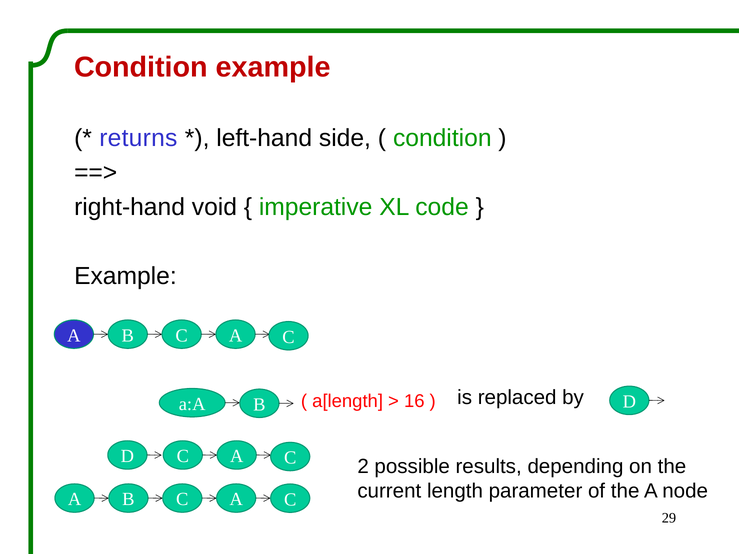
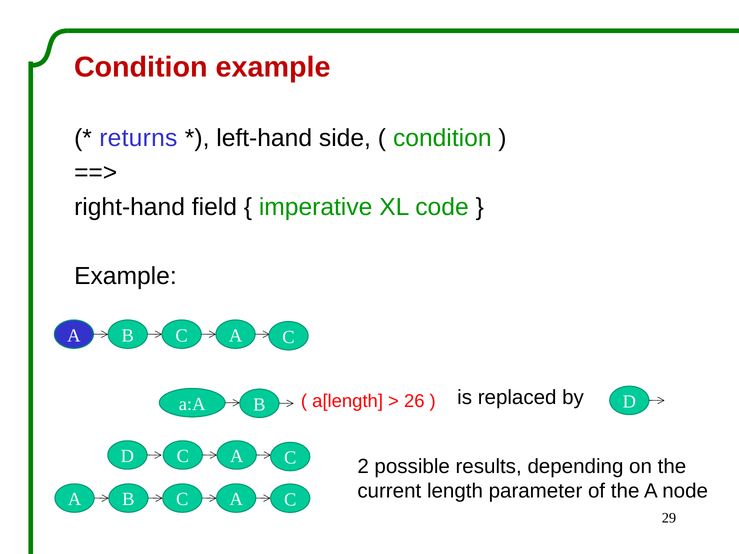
void: void -> field
16: 16 -> 26
